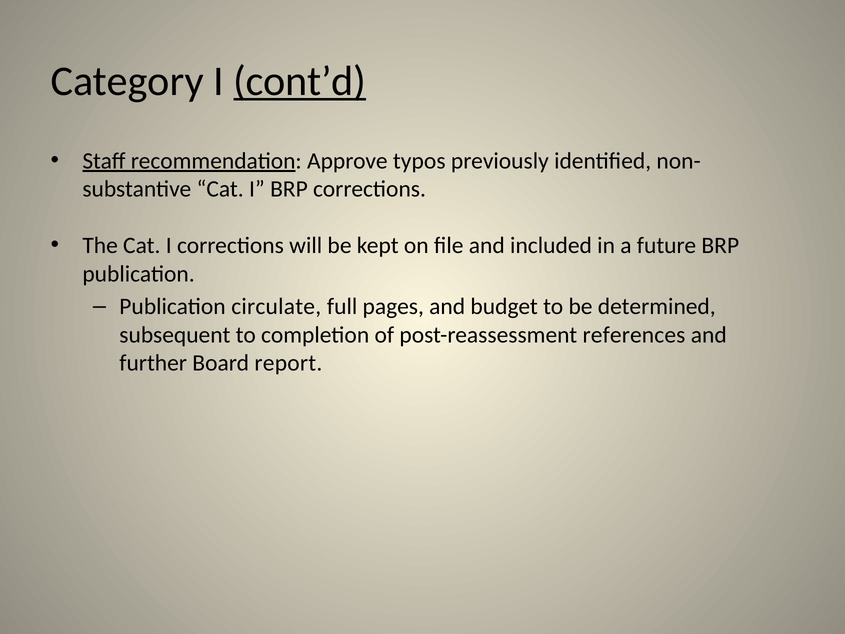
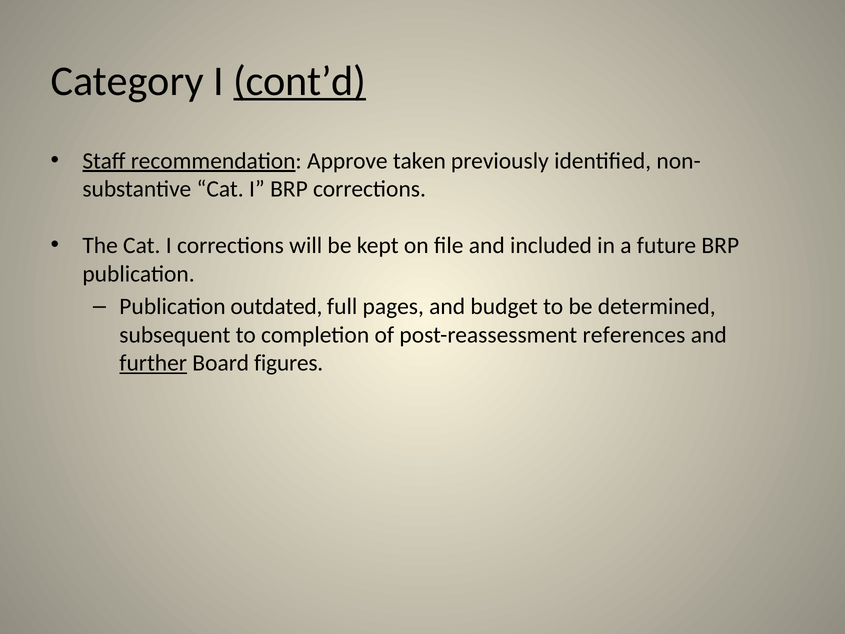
typos: typos -> taken
circulate: circulate -> outdated
further underline: none -> present
report: report -> figures
